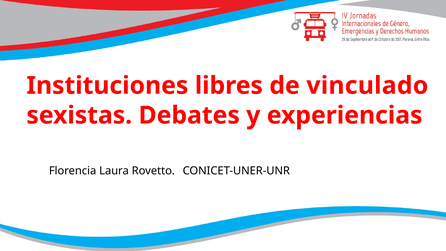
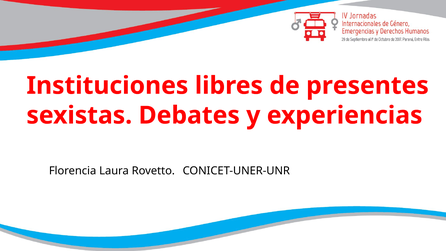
vinculado: vinculado -> presentes
